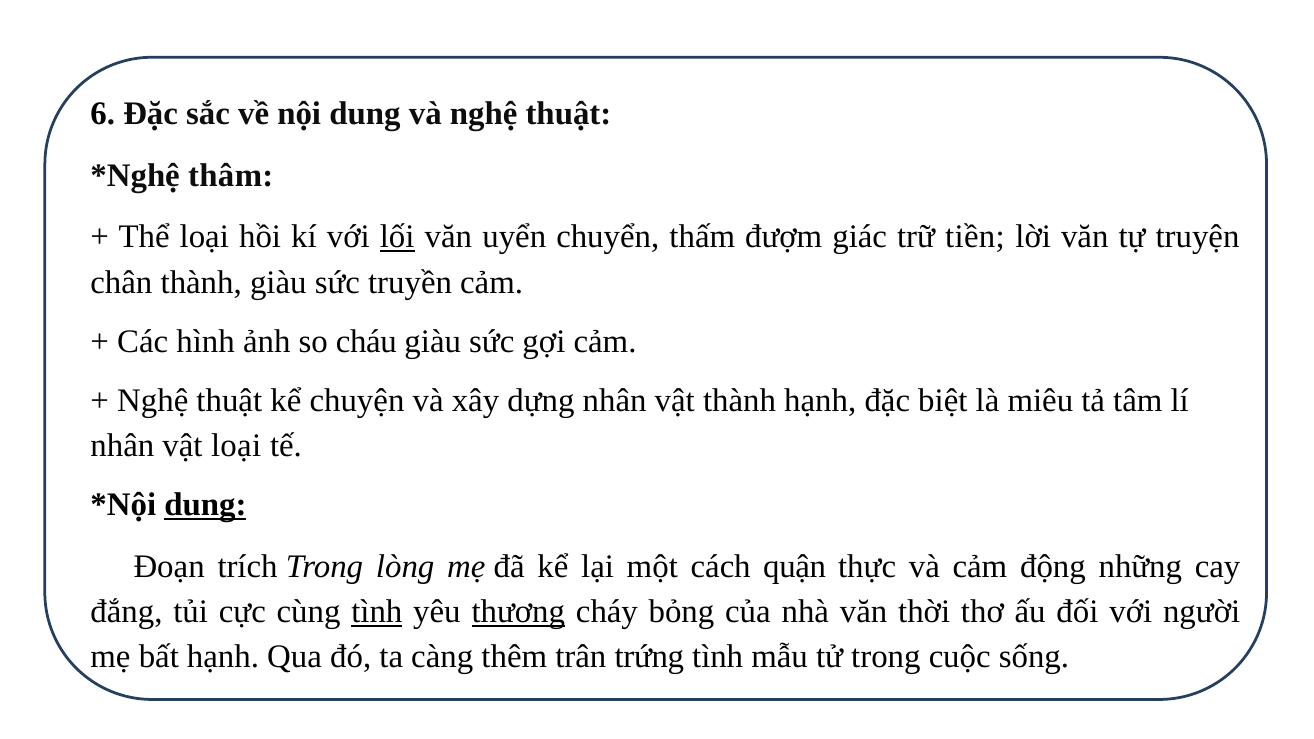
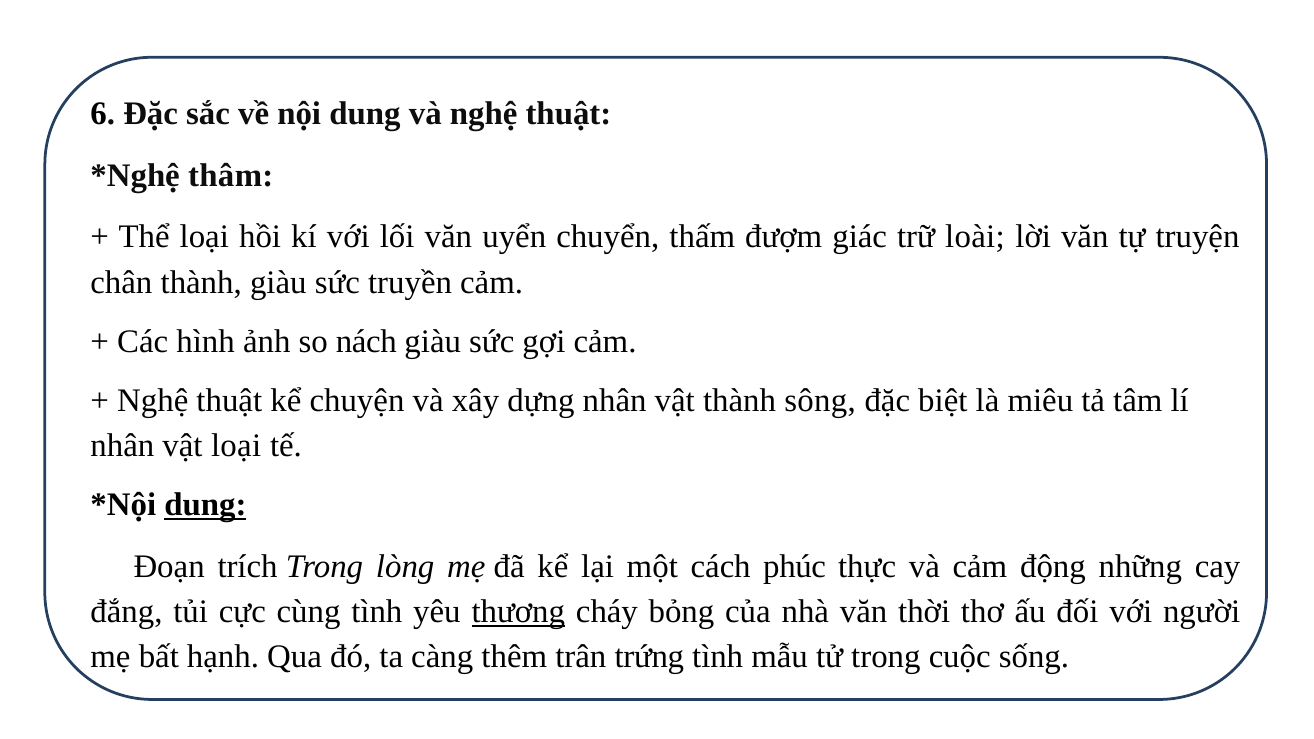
lối underline: present -> none
tiền: tiền -> loài
cháu: cháu -> nách
thành hạnh: hạnh -> sông
quận: quận -> phúc
tình at (377, 612) underline: present -> none
